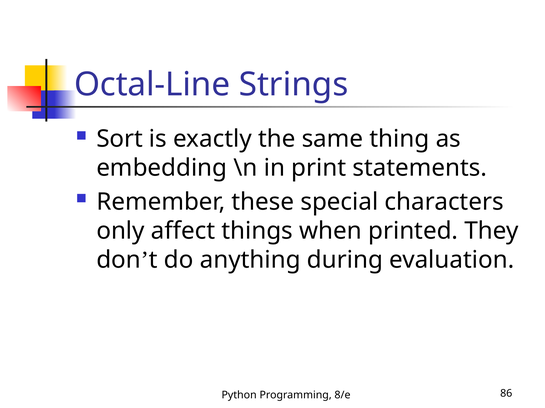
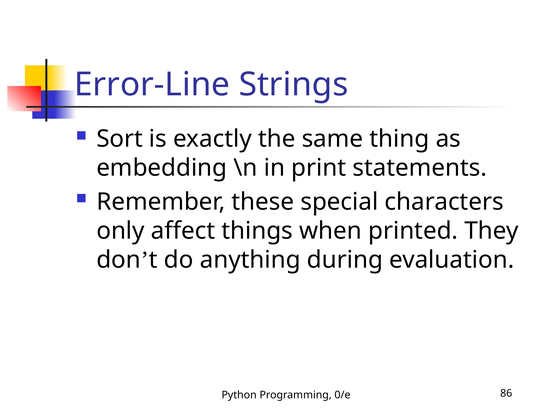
Octal-Line: Octal-Line -> Error-Line
8/e: 8/e -> 0/e
